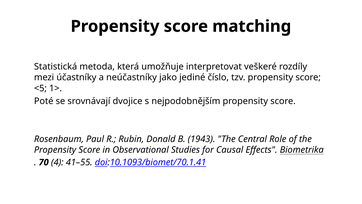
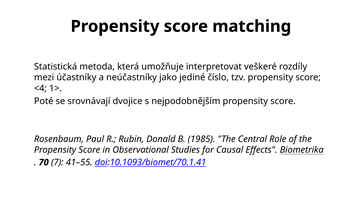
<5: <5 -> <4
1943: 1943 -> 1985
4: 4 -> 7
